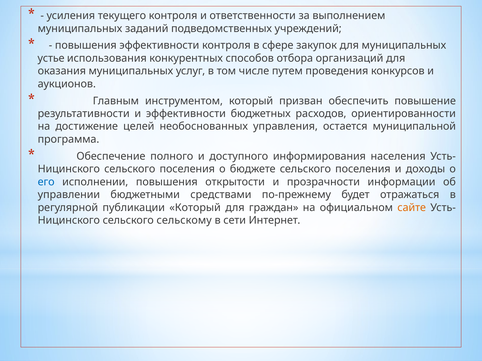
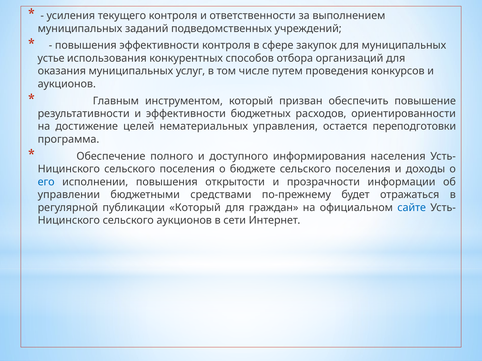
необоснованных: необоснованных -> нематериальных
муниципальной: муниципальной -> переподготовки
сайте colour: orange -> blue
сельского сельскому: сельскому -> аукционов
